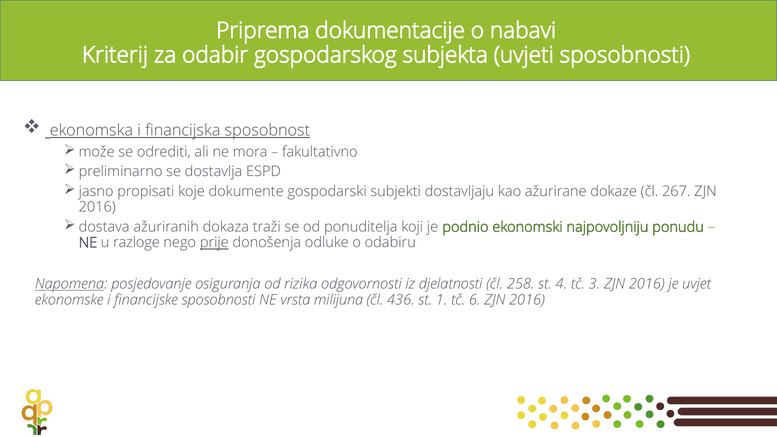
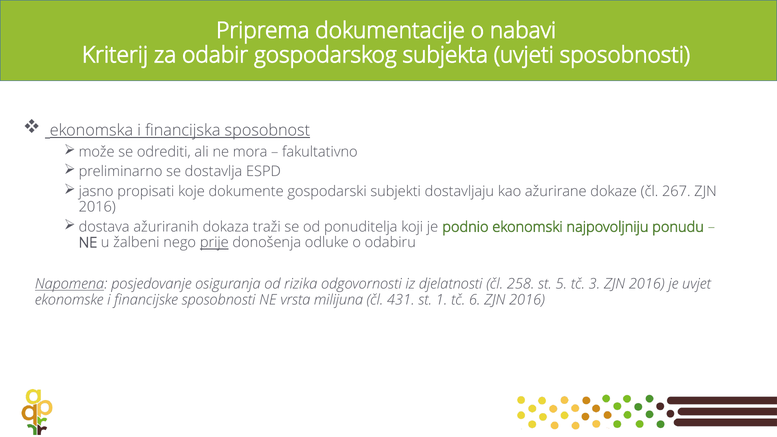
razloge: razloge -> žalbeni
4: 4 -> 5
436: 436 -> 431
